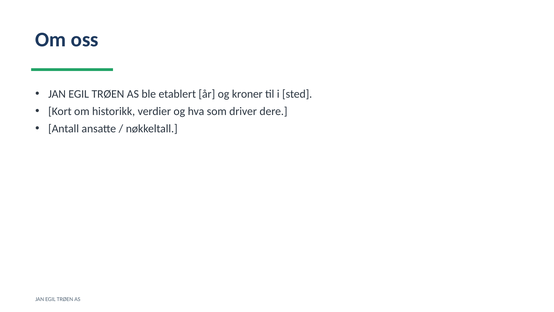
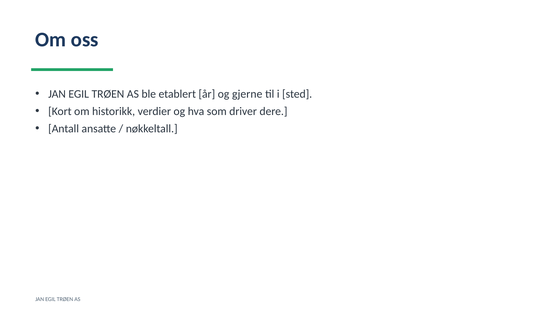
kroner: kroner -> gjerne
